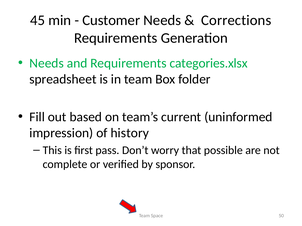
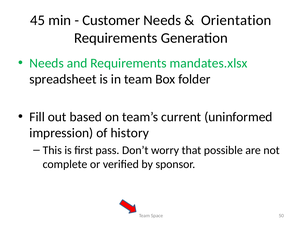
Corrections: Corrections -> Orientation
categories.xlsx: categories.xlsx -> mandates.xlsx
